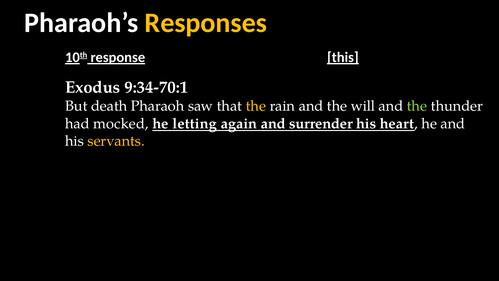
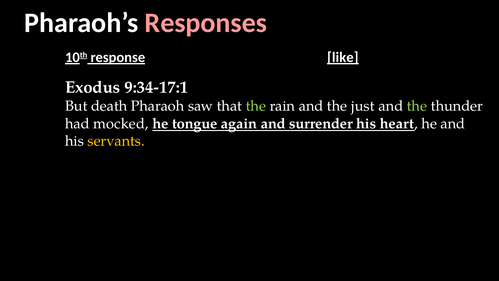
Responses colour: yellow -> pink
this: this -> like
9:34-70:1: 9:34-70:1 -> 9:34-17:1
the at (256, 106) colour: yellow -> light green
will: will -> just
letting: letting -> tongue
